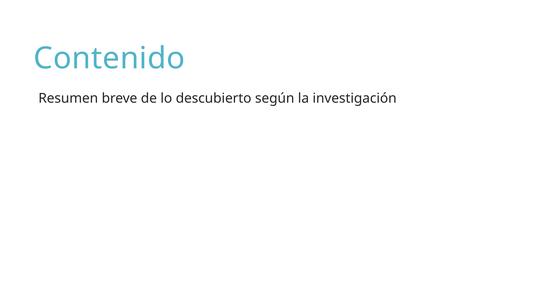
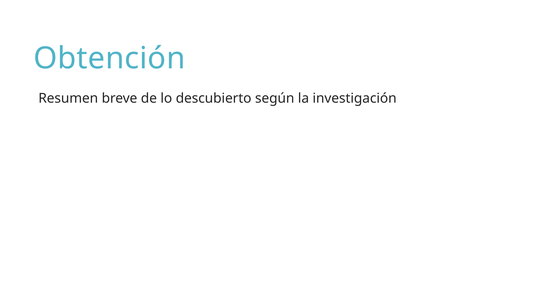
Contenido: Contenido -> Obtención
